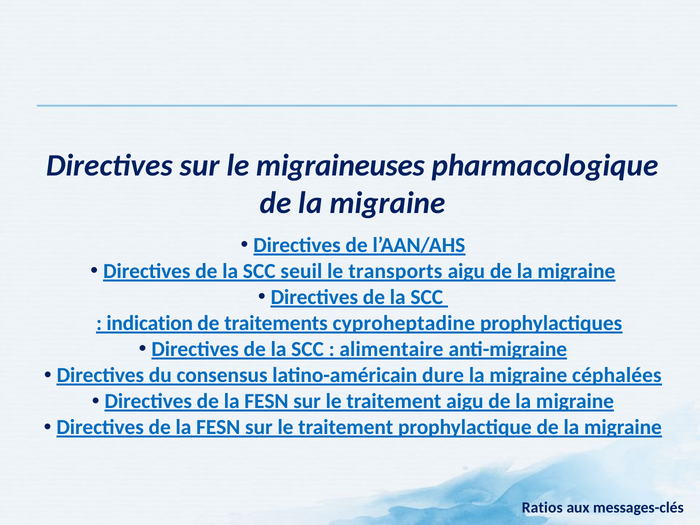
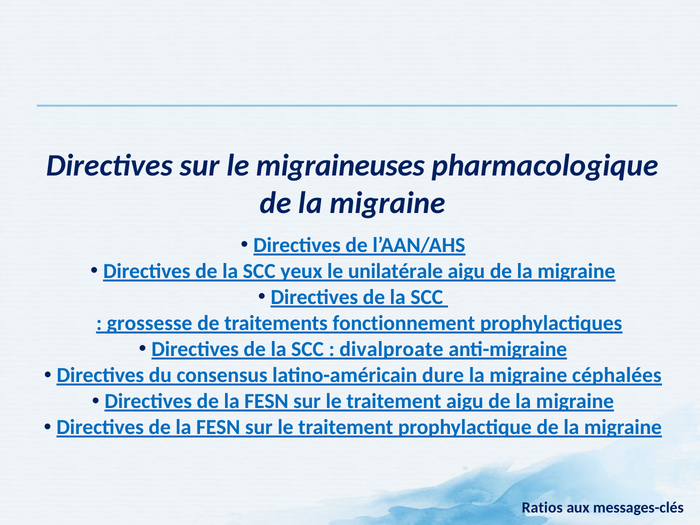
seuil: seuil -> yeux
transports: transports -> unilatérale
indication: indication -> grossesse
cyproheptadine: cyproheptadine -> fonctionnement
alimentaire: alimentaire -> divalproate
